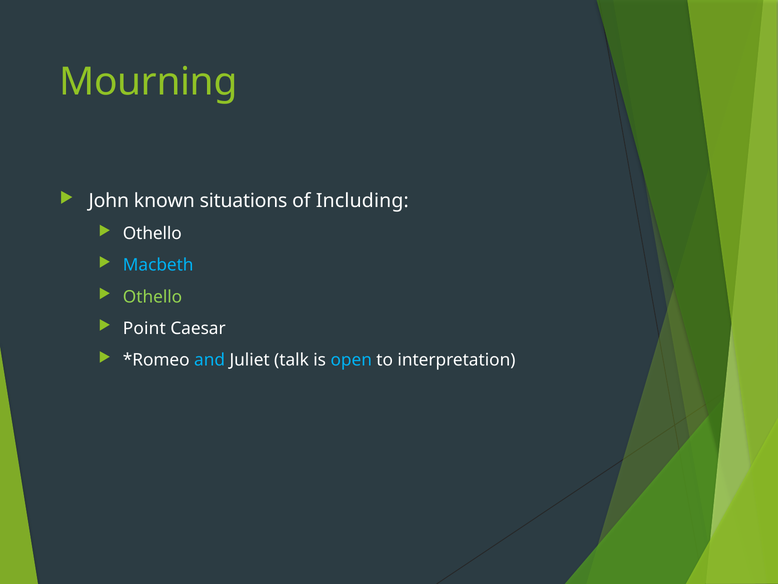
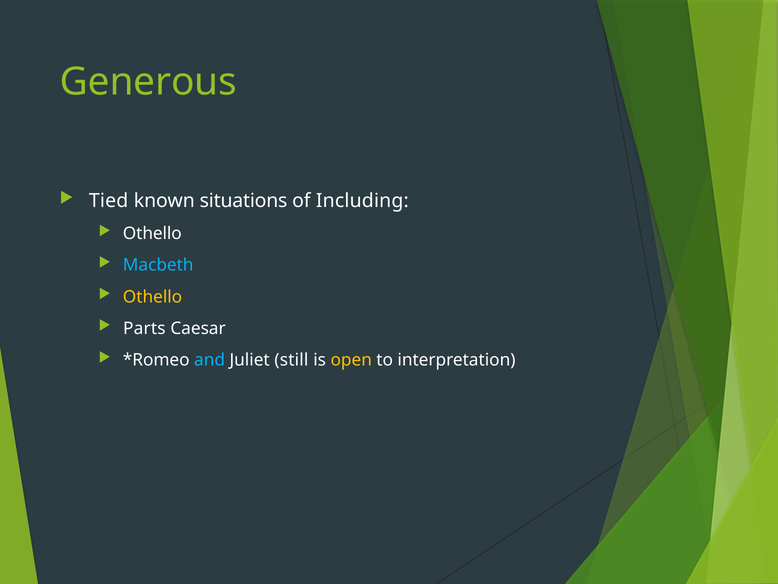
Mourning: Mourning -> Generous
John: John -> Tied
Othello at (153, 297) colour: light green -> yellow
Point: Point -> Parts
talk: talk -> still
open colour: light blue -> yellow
